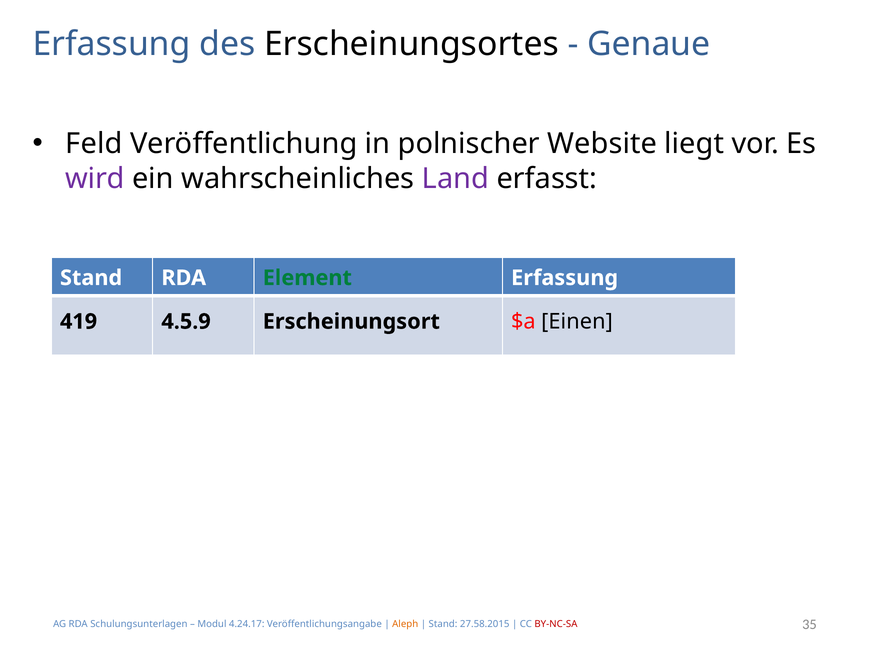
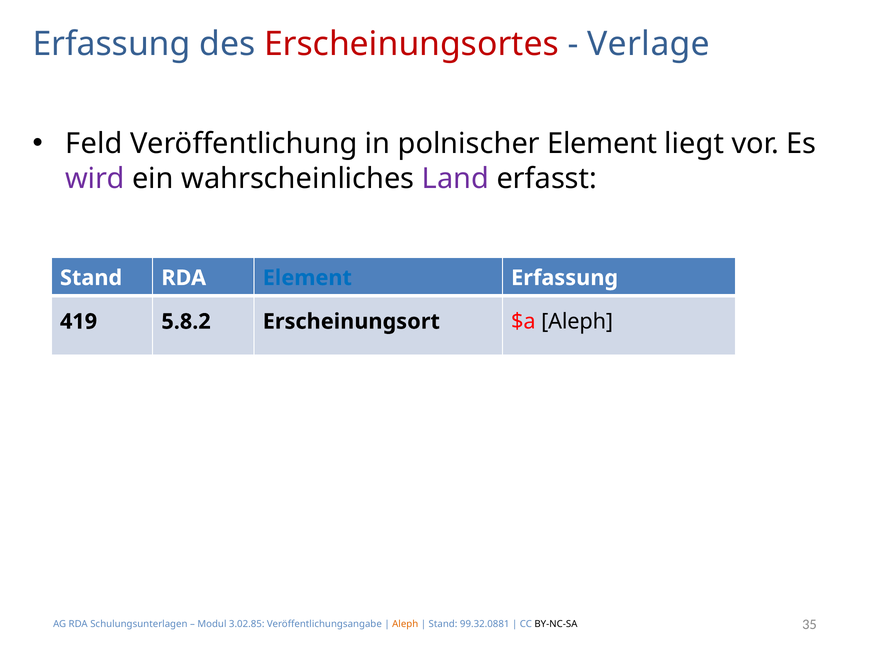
Erscheinungsortes colour: black -> red
Genaue: Genaue -> Verlage
polnischer Website: Website -> Element
Element at (307, 278) colour: green -> blue
4.5.9: 4.5.9 -> 5.8.2
$a Einen: Einen -> Aleph
4.24.17: 4.24.17 -> 3.02.85
27.58.2015: 27.58.2015 -> 99.32.0881
BY-NC-SA colour: red -> black
